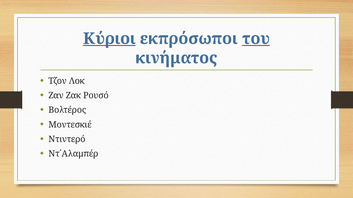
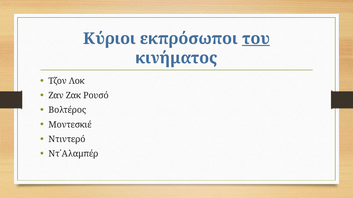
Κύριοι underline: present -> none
